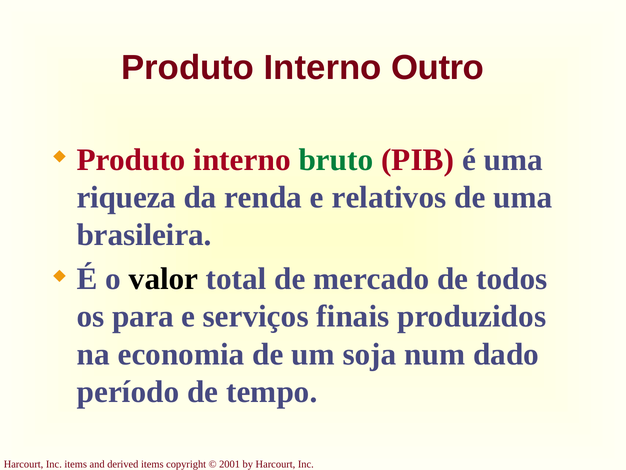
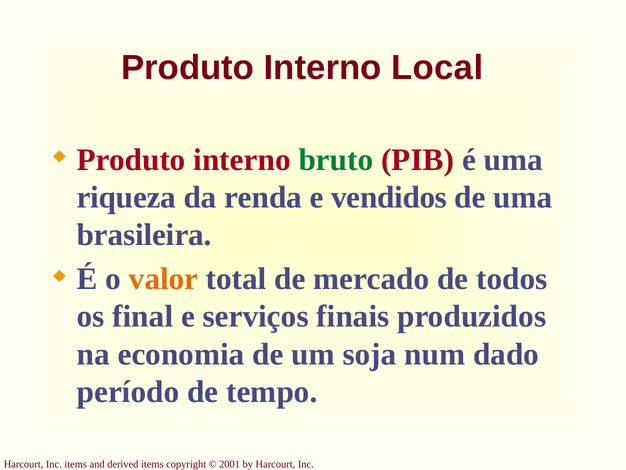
Outro: Outro -> Local
relativos: relativos -> vendidos
valor colour: black -> orange
para: para -> final
